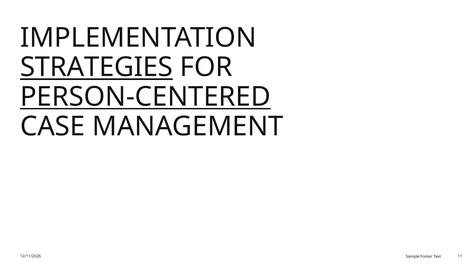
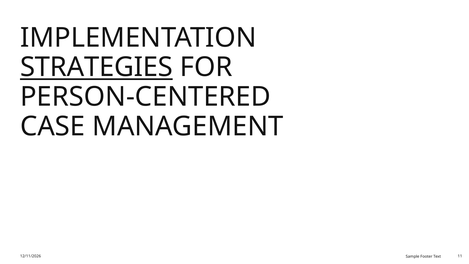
PERSON-CENTERED underline: present -> none
